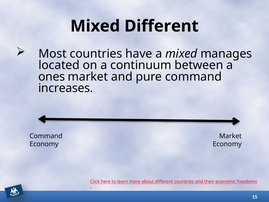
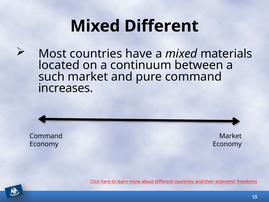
manages: manages -> materials
ones: ones -> such
